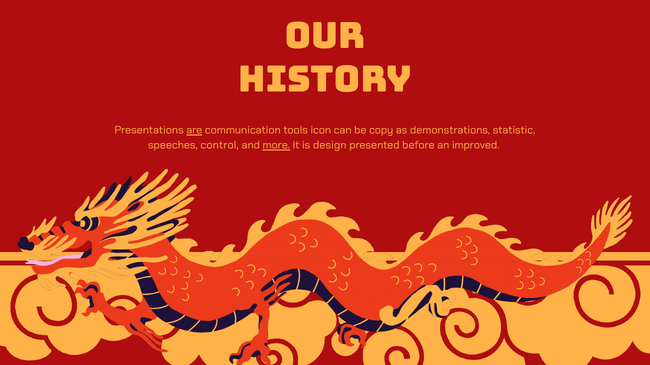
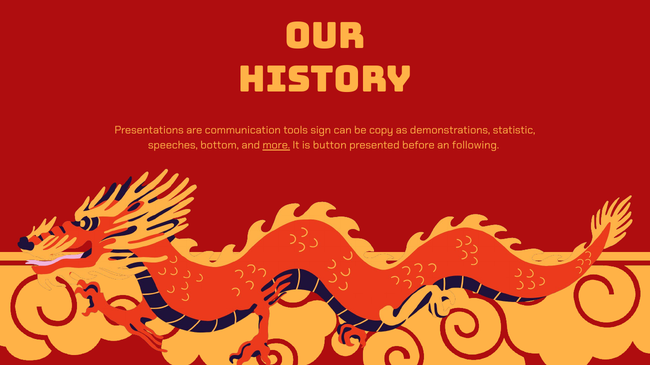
are underline: present -> none
icon: icon -> sign
control: control -> bottom
design: design -> button
improved: improved -> following
